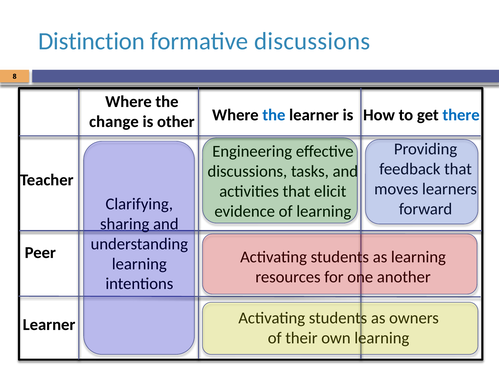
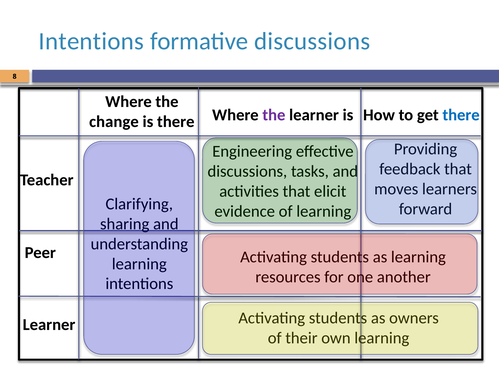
Distinction at (92, 41): Distinction -> Intentions
is other: other -> there
the at (274, 115) colour: blue -> purple
